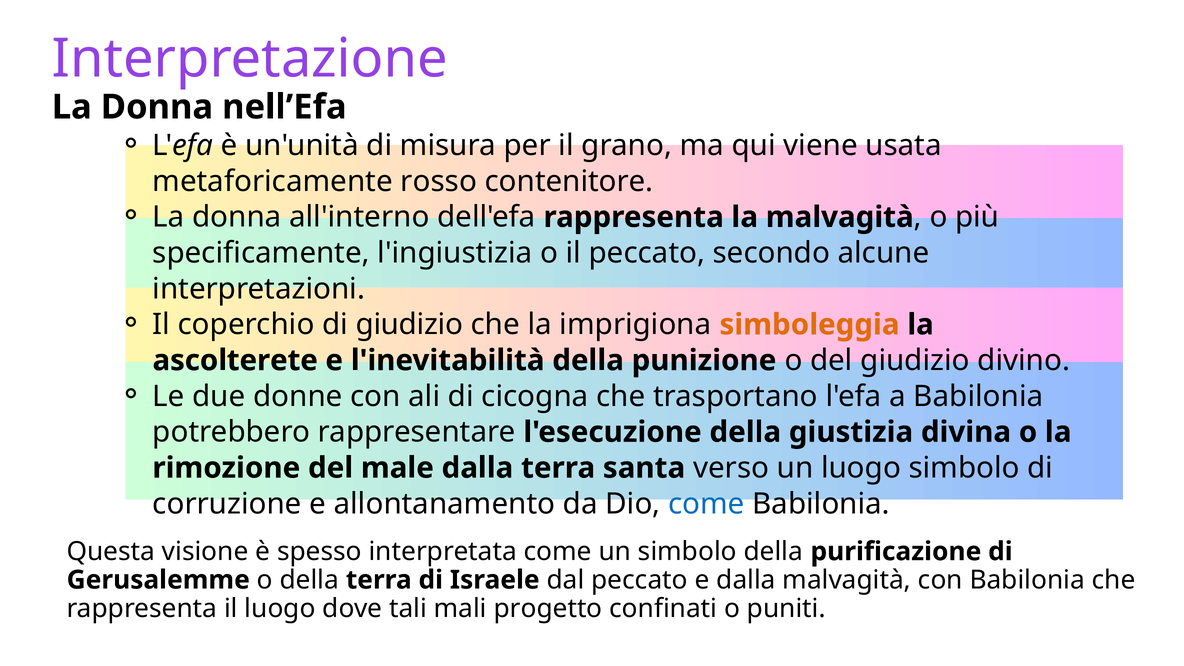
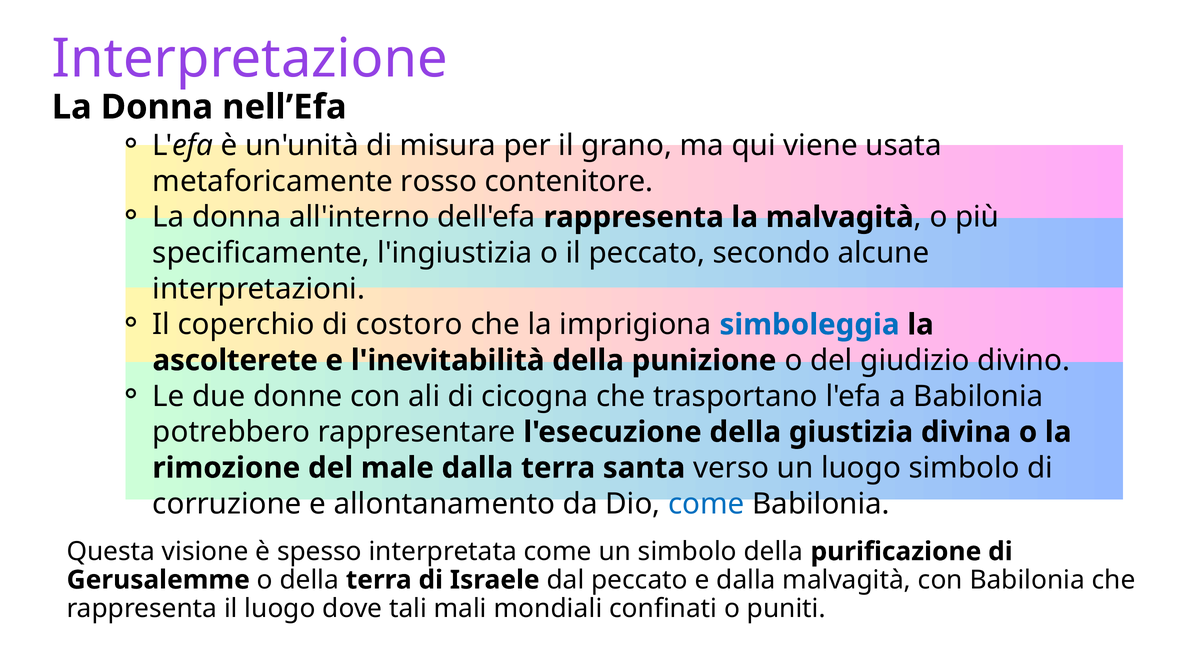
di giudizio: giudizio -> costoro
simboleggia colour: orange -> blue
progetto: progetto -> mondiali
